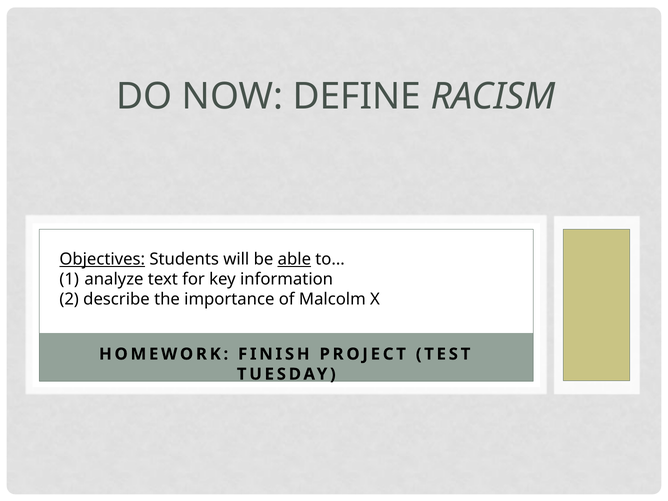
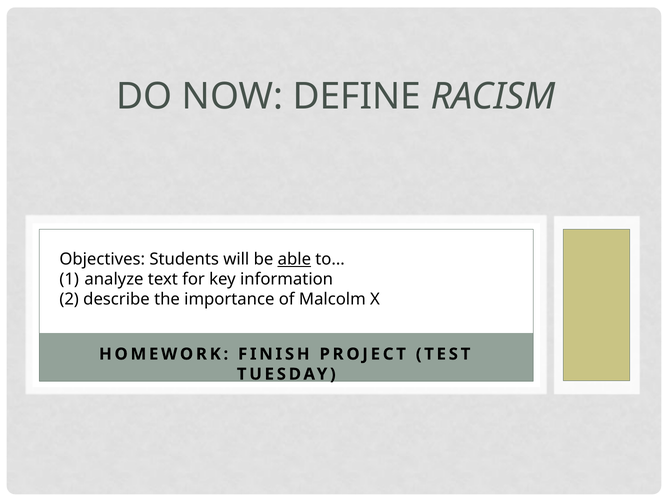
Objectives underline: present -> none
